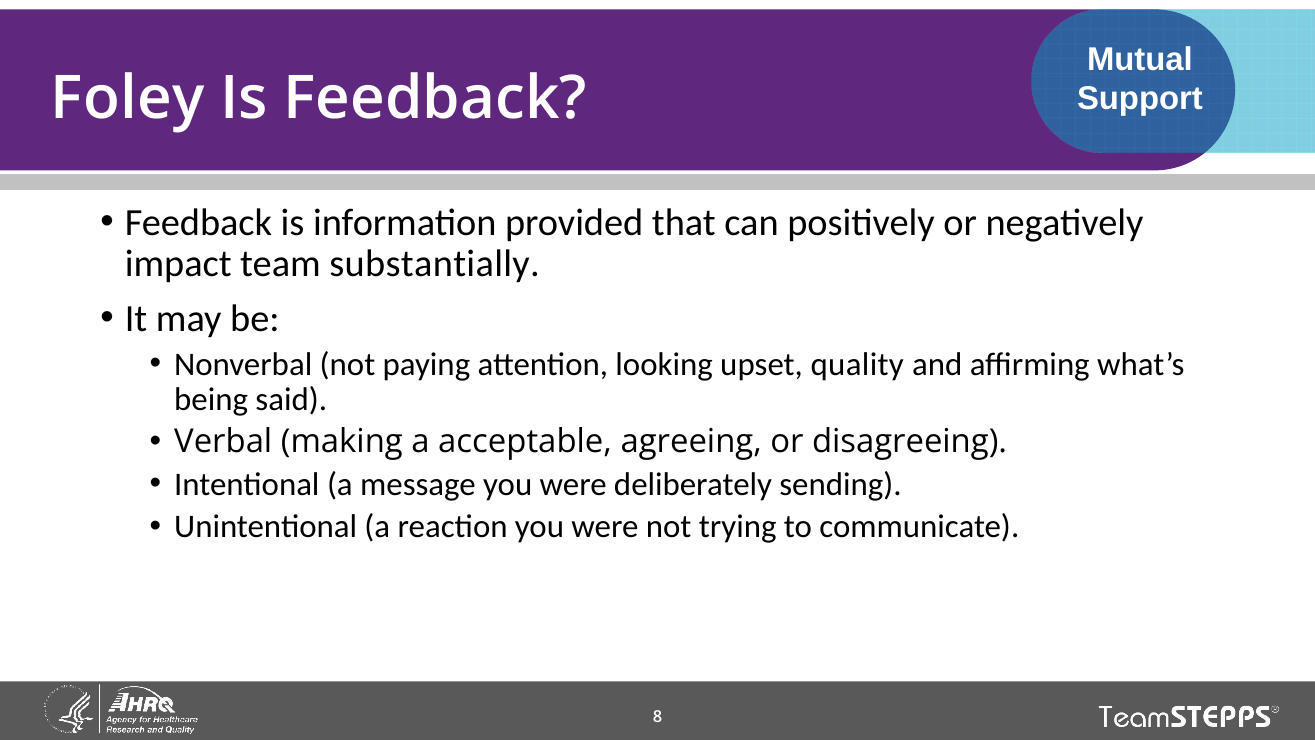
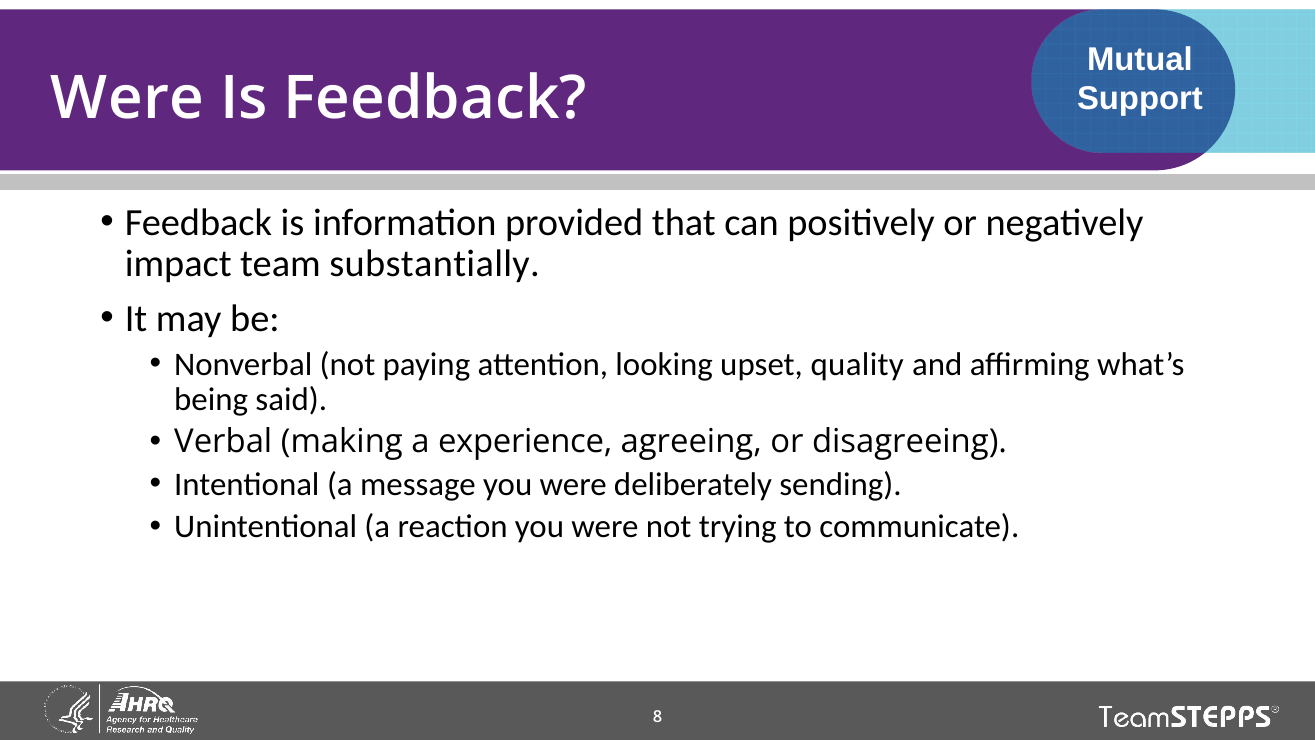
Foley at (128, 99): Foley -> Were
acceptable: acceptable -> experience
